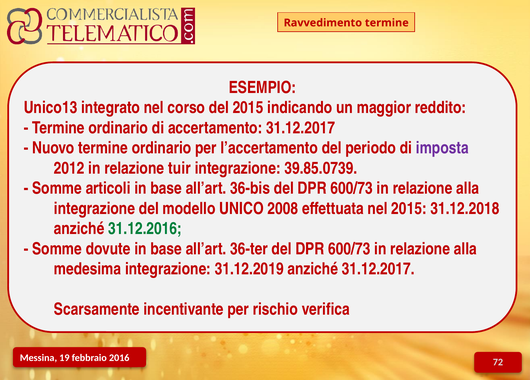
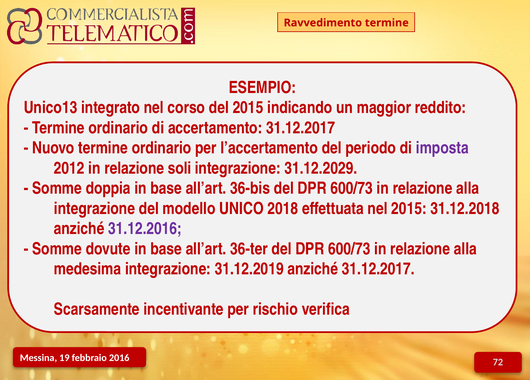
tuir: tuir -> soli
39.85.0739: 39.85.0739 -> 31.12.2029
articoli: articoli -> doppia
2008: 2008 -> 2018
31.12.2016 colour: green -> purple
